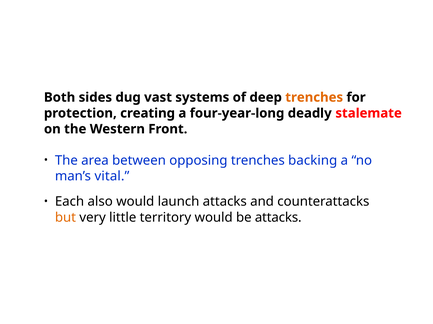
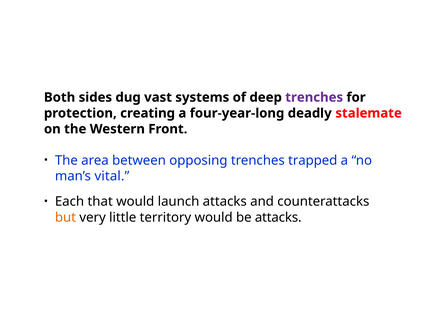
trenches at (314, 98) colour: orange -> purple
backing: backing -> trapped
also: also -> that
